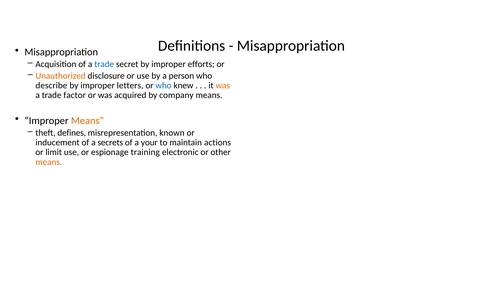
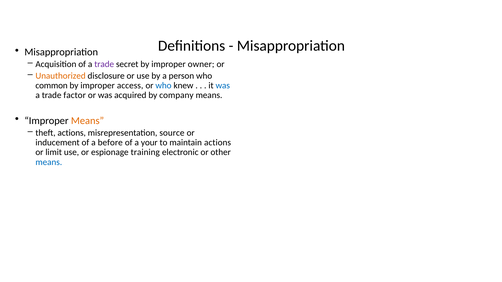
trade at (104, 64) colour: blue -> purple
efforts: efforts -> owner
describe: describe -> common
letters: letters -> access
was at (223, 86) colour: orange -> blue
theft defines: defines -> actions
known: known -> source
secrets: secrets -> before
means at (49, 162) colour: orange -> blue
